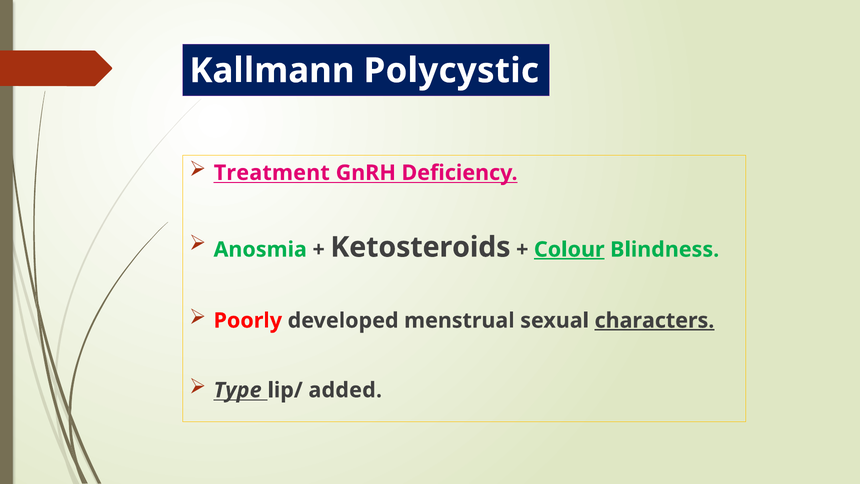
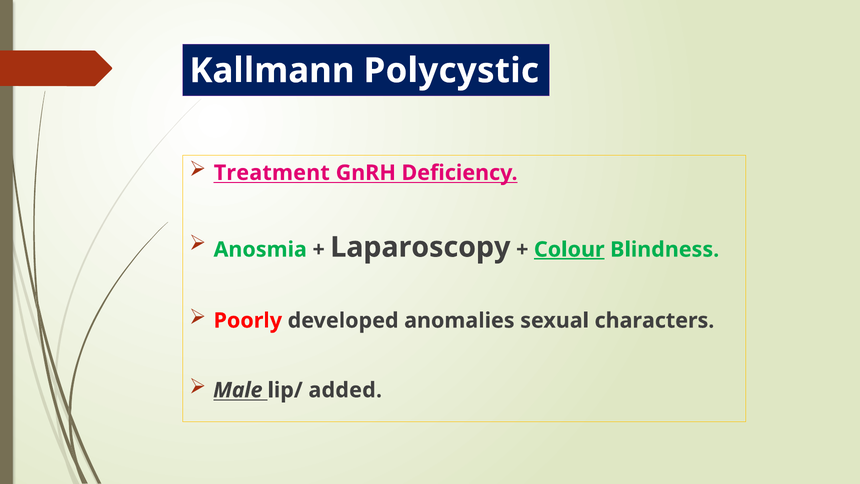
Ketosteroids: Ketosteroids -> Laparoscopy
menstrual: menstrual -> anomalies
characters underline: present -> none
Type: Type -> Male
